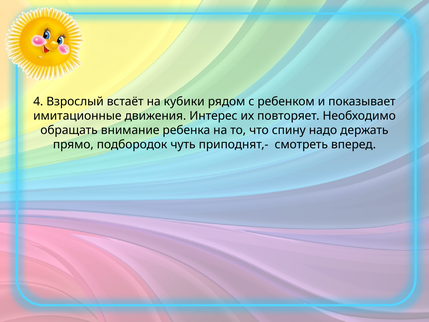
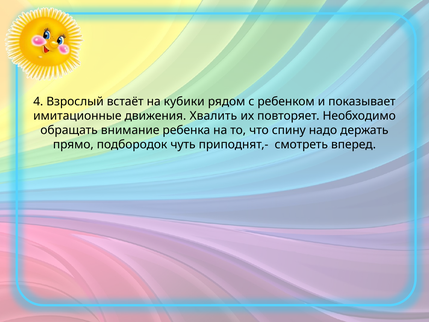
Интерес: Интерес -> Хвалить
